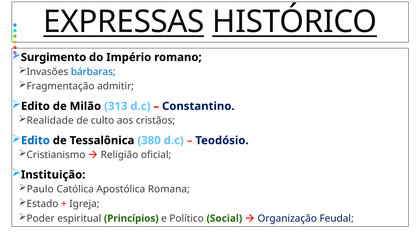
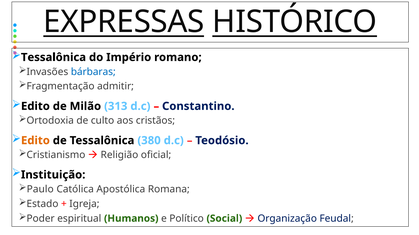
Surgimento at (54, 57): Surgimento -> Tessalônica
Realidade: Realidade -> Ortodoxia
Edito at (35, 141) colour: blue -> orange
Princípios: Princípios -> Humanos
